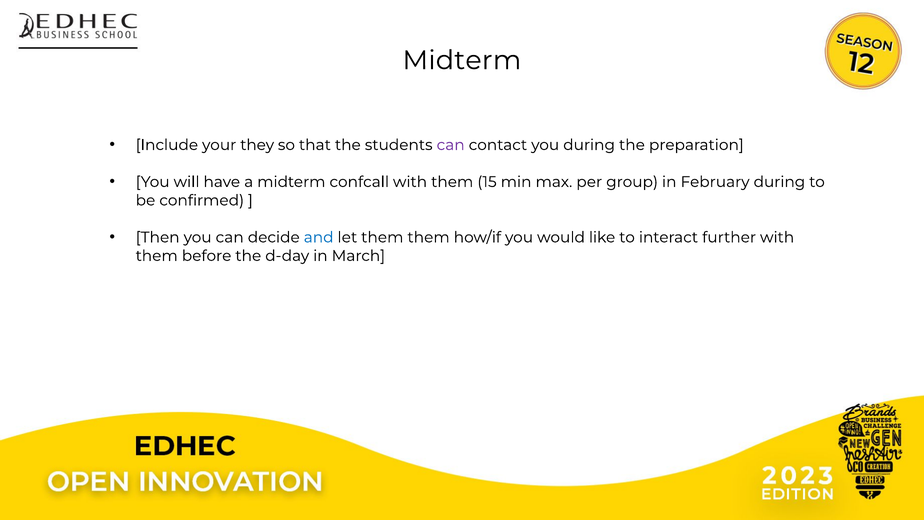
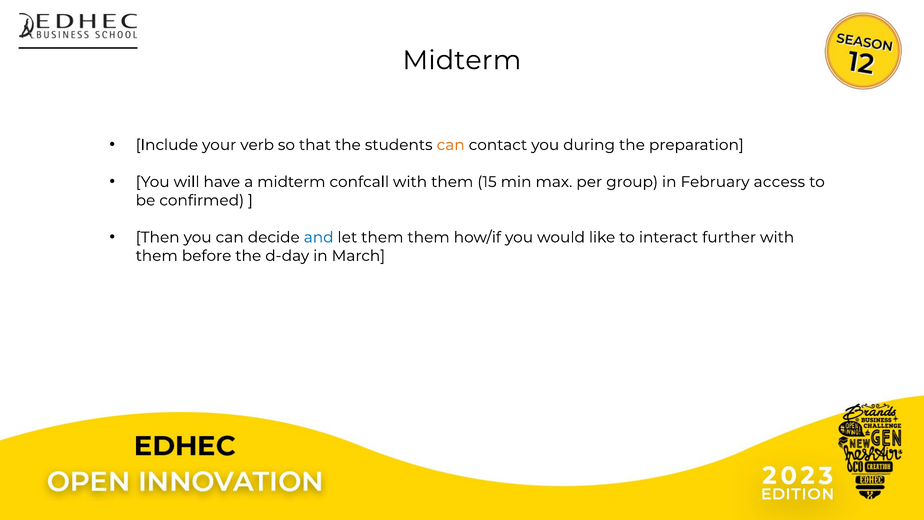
they: they -> verb
can at (451, 145) colour: purple -> orange
February during: during -> access
